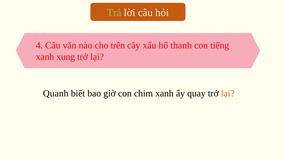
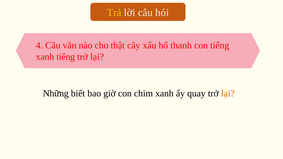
Trả colour: light green -> yellow
trên: trên -> thật
xanh xung: xung -> tiếng
Quanh: Quanh -> Những
